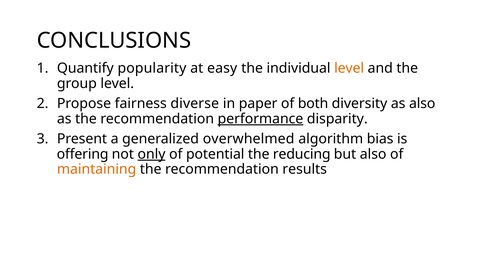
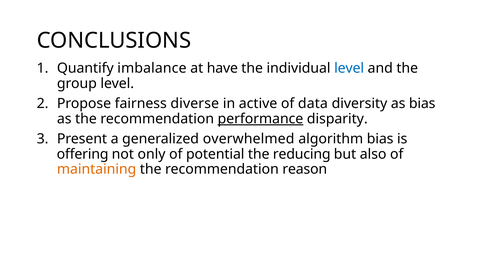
popularity: popularity -> imbalance
easy: easy -> have
level at (349, 68) colour: orange -> blue
paper: paper -> active
both: both -> data
as also: also -> bias
only underline: present -> none
results: results -> reason
